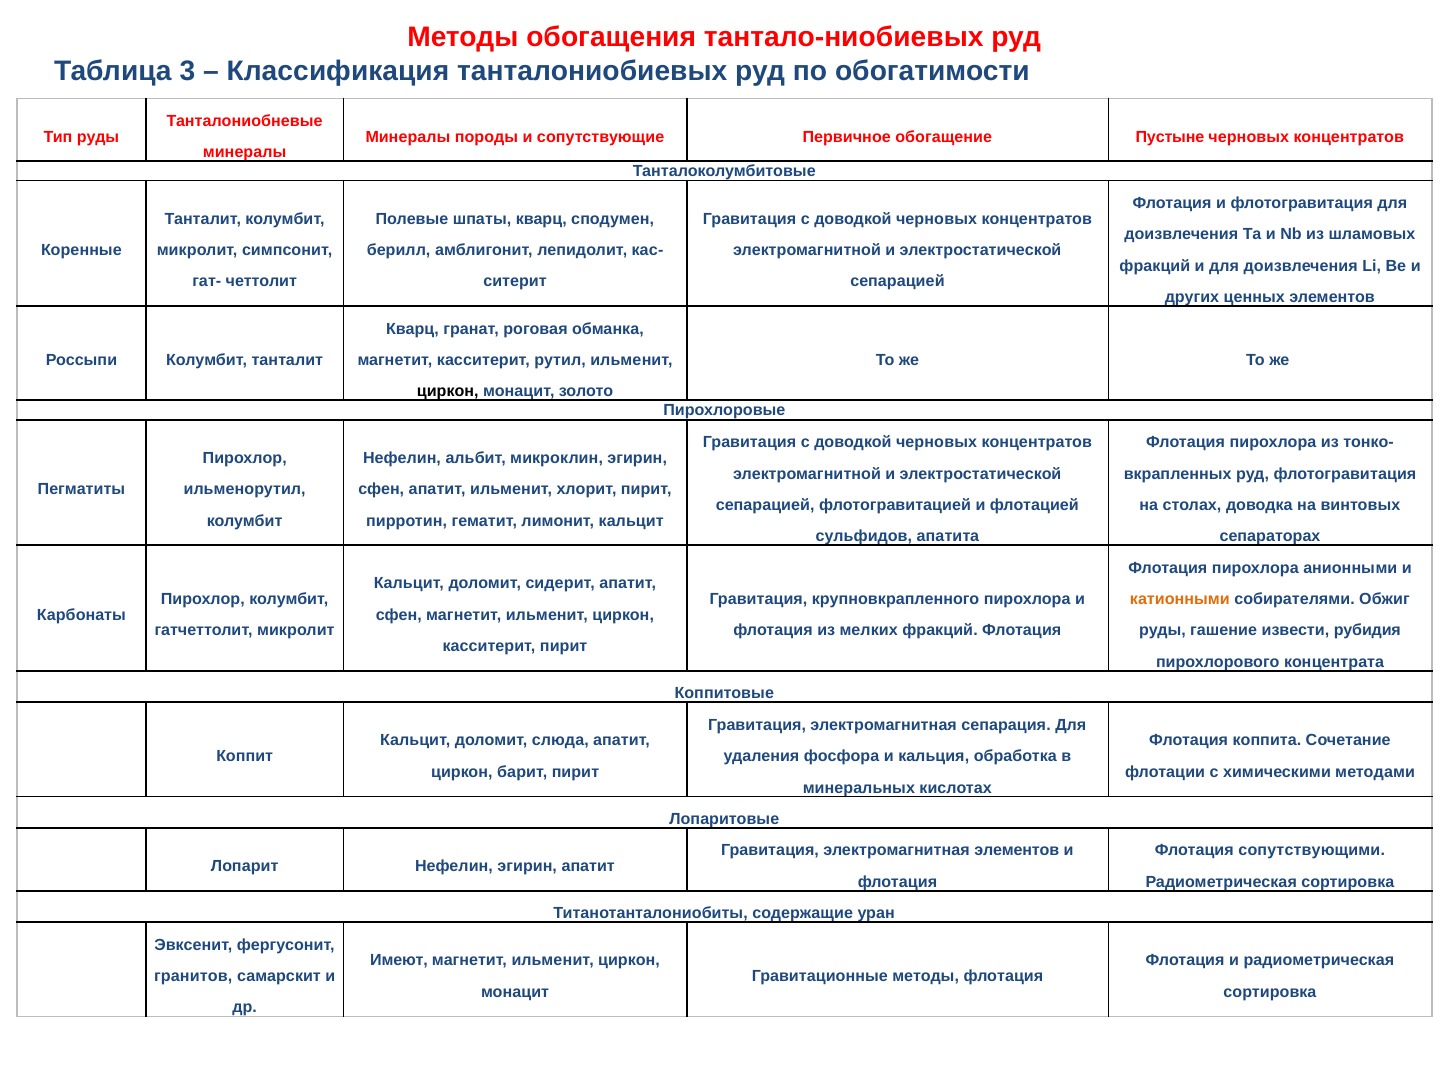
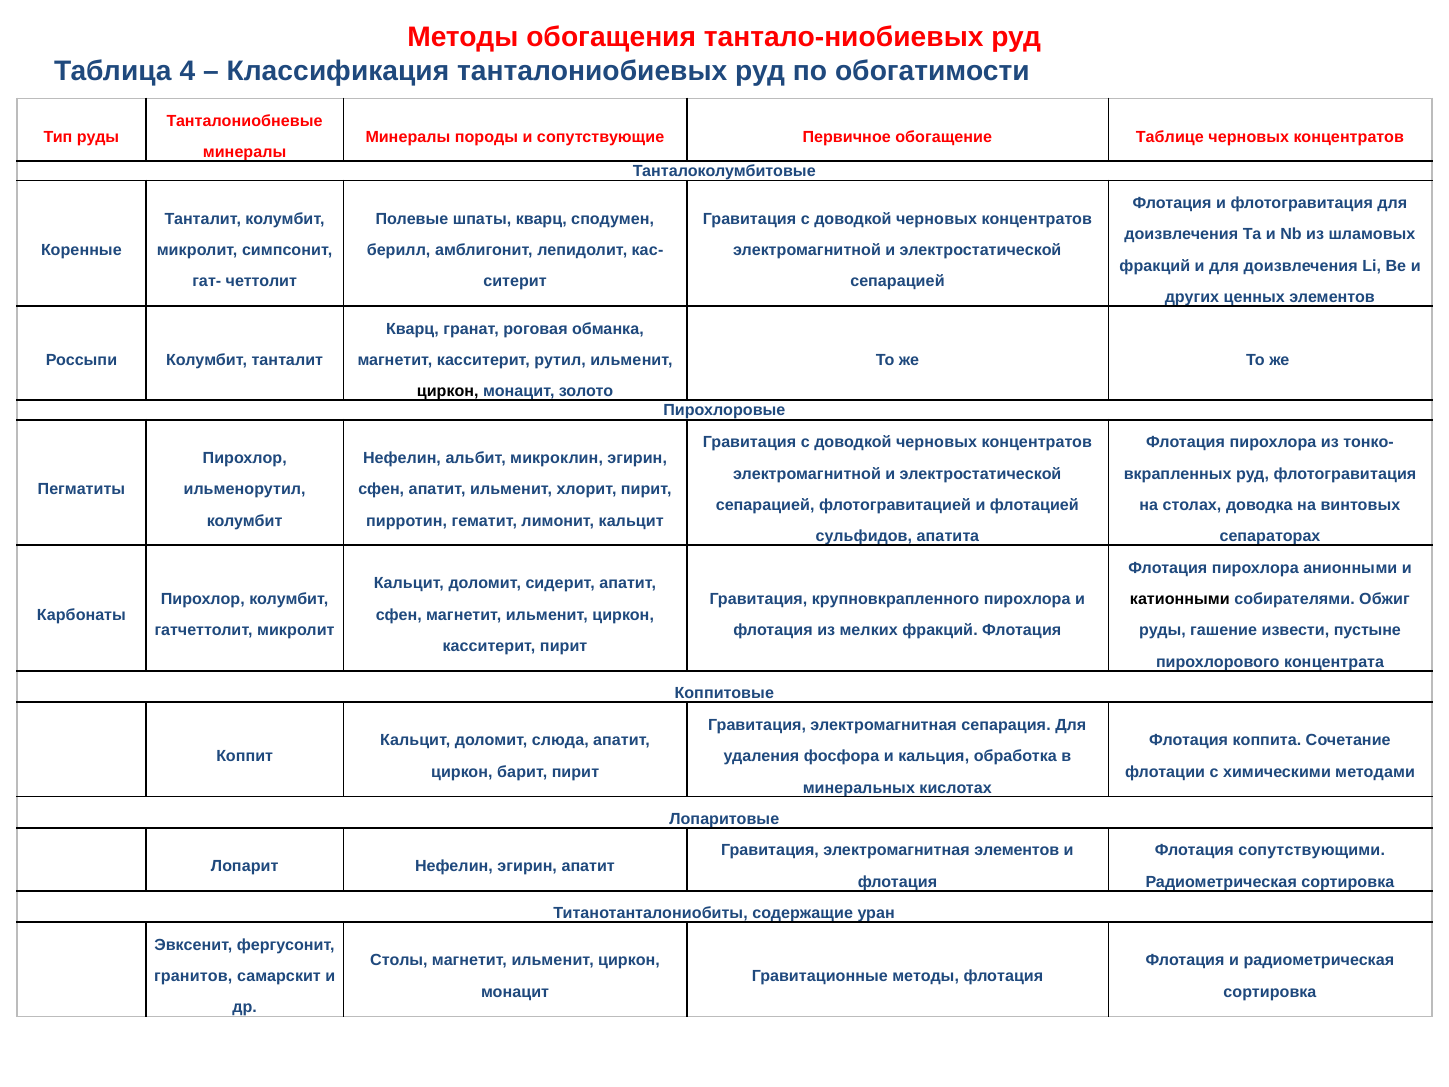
3: 3 -> 4
Пустыне: Пустыне -> Таблице
катионными colour: orange -> black
рубидия: рубидия -> пустыне
Имеют: Имеют -> Столы
